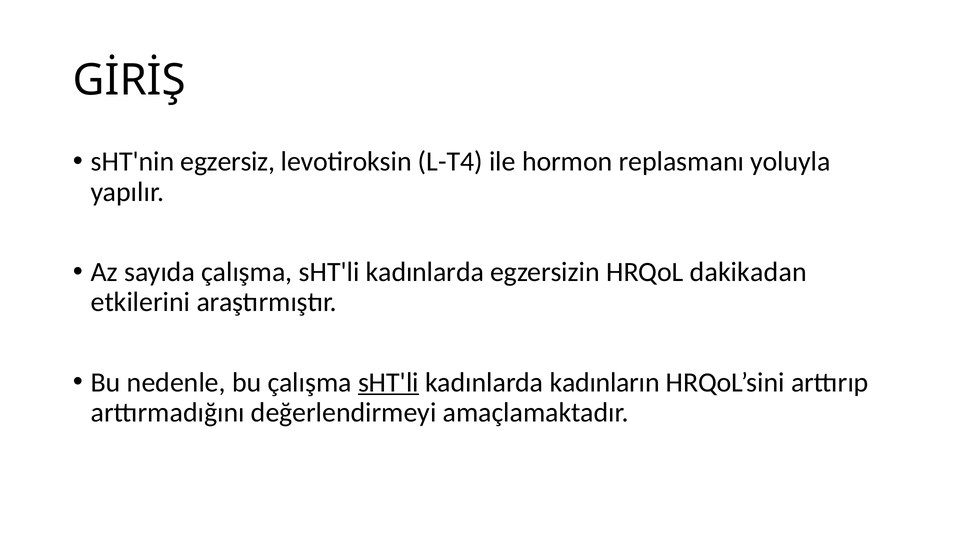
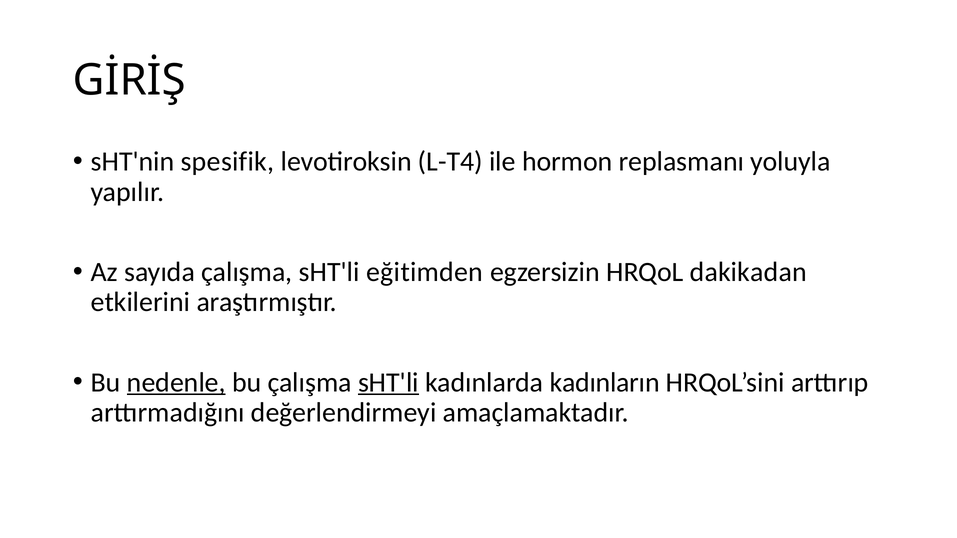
egzersiz: egzersiz -> spesifik
sayıda çalışma sHT'li kadınlarda: kadınlarda -> eğitimden
nedenle underline: none -> present
